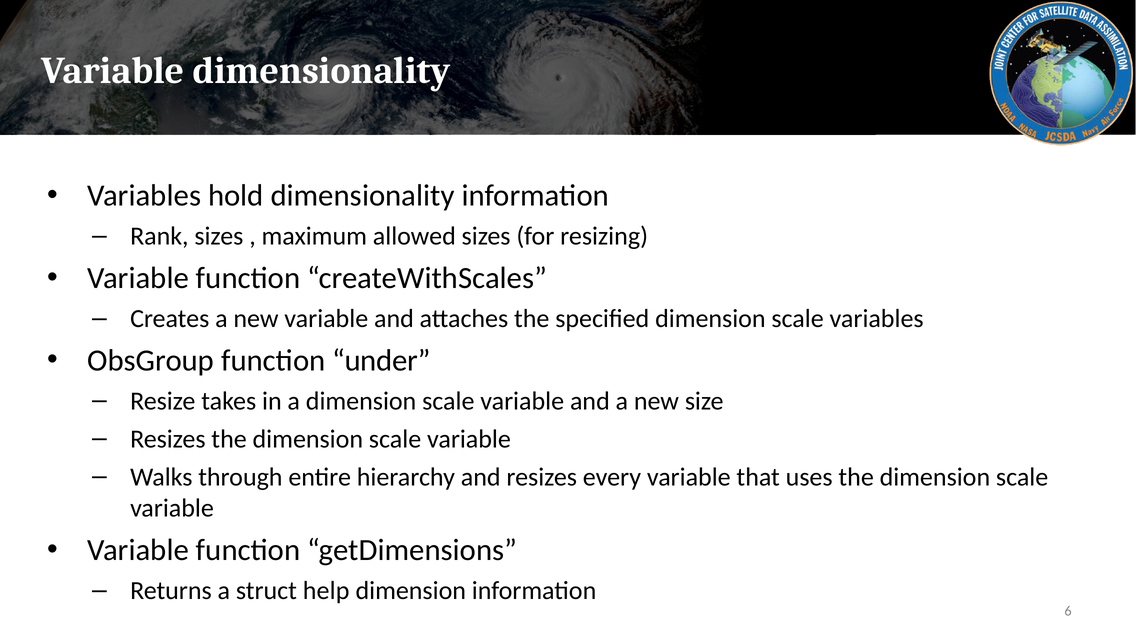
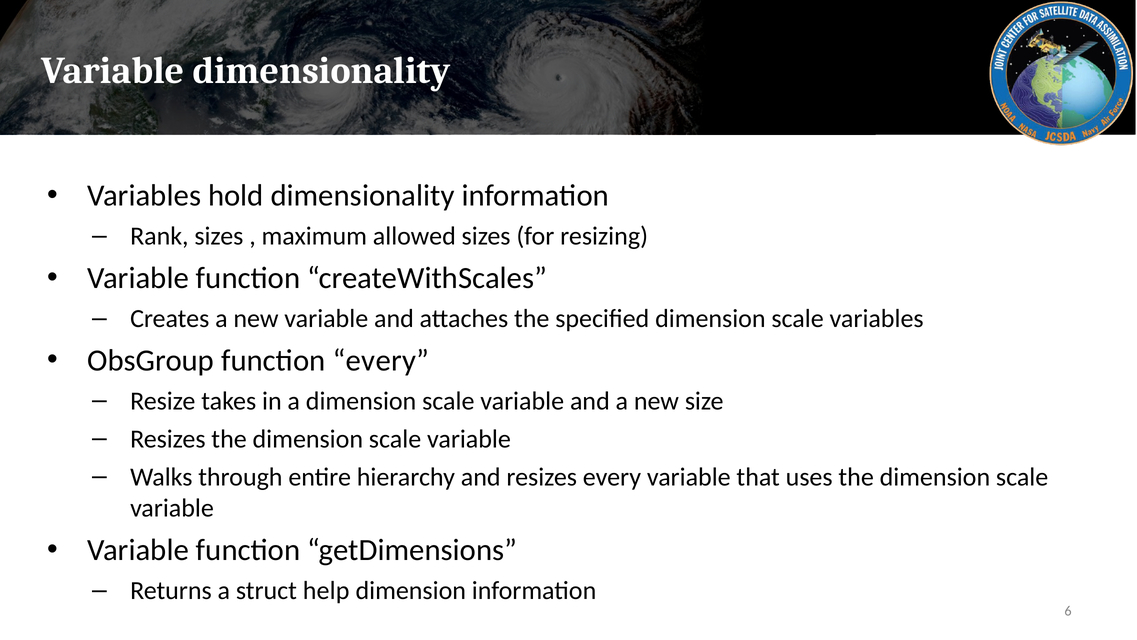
function under: under -> every
